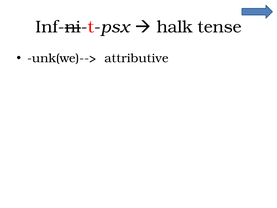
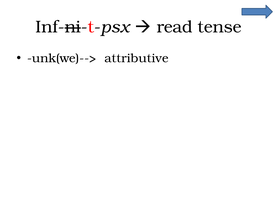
halk: halk -> read
